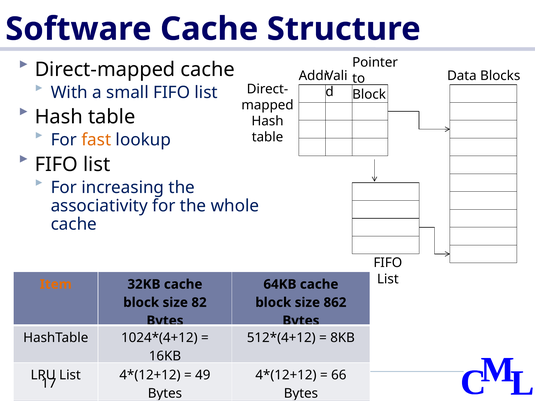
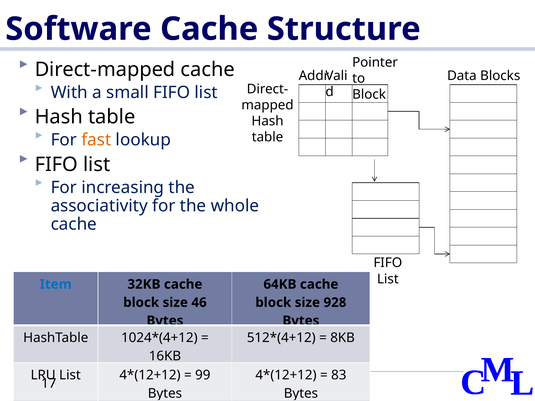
Item colour: orange -> blue
82: 82 -> 46
862: 862 -> 928
49: 49 -> 99
66: 66 -> 83
